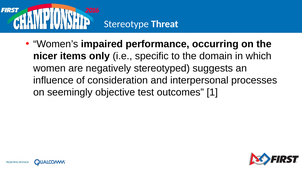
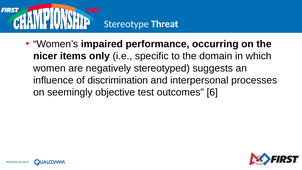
consideration: consideration -> discrimination
1: 1 -> 6
